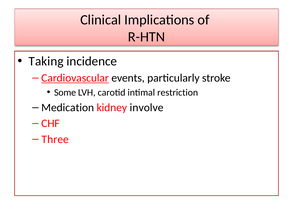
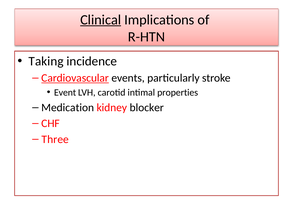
Clinical underline: none -> present
Some: Some -> Event
restriction: restriction -> properties
involve: involve -> blocker
